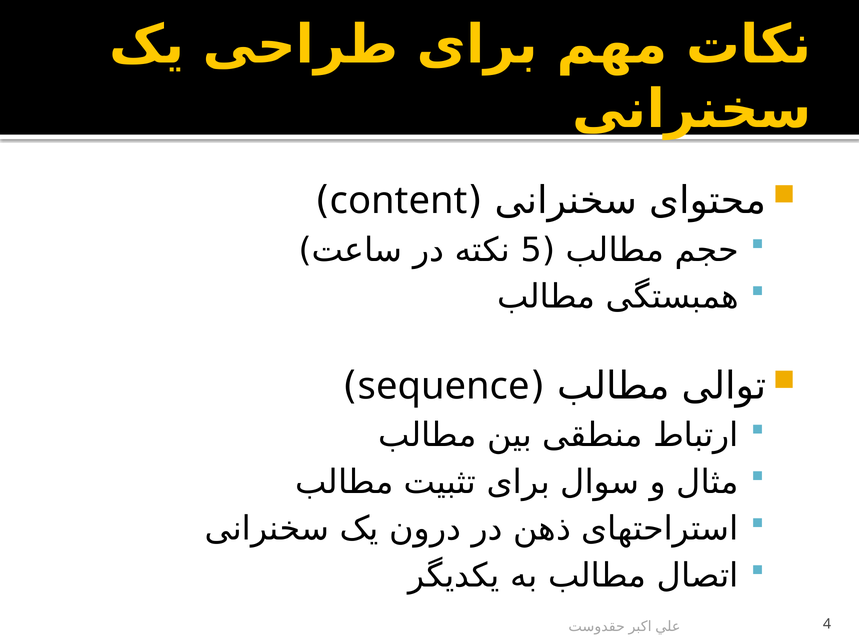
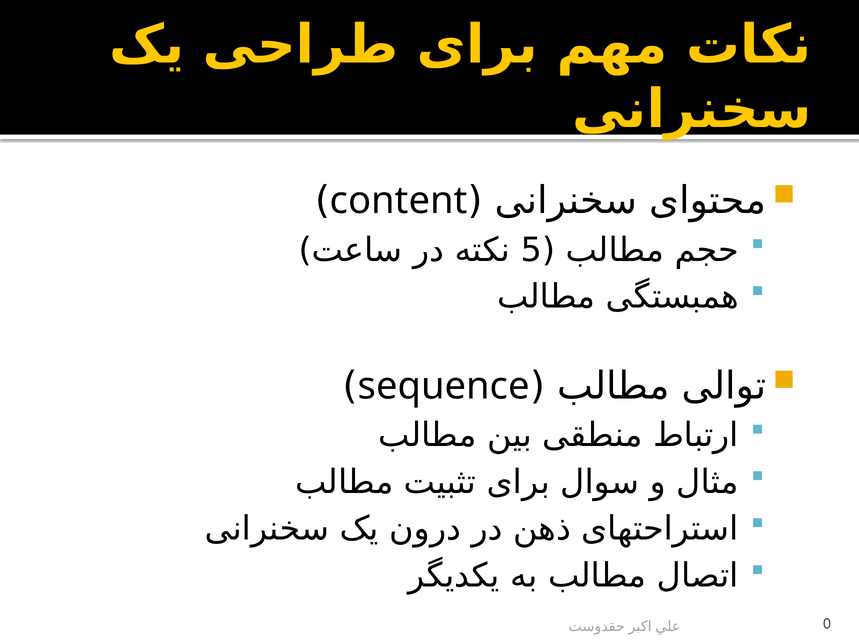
4: 4 -> 0
